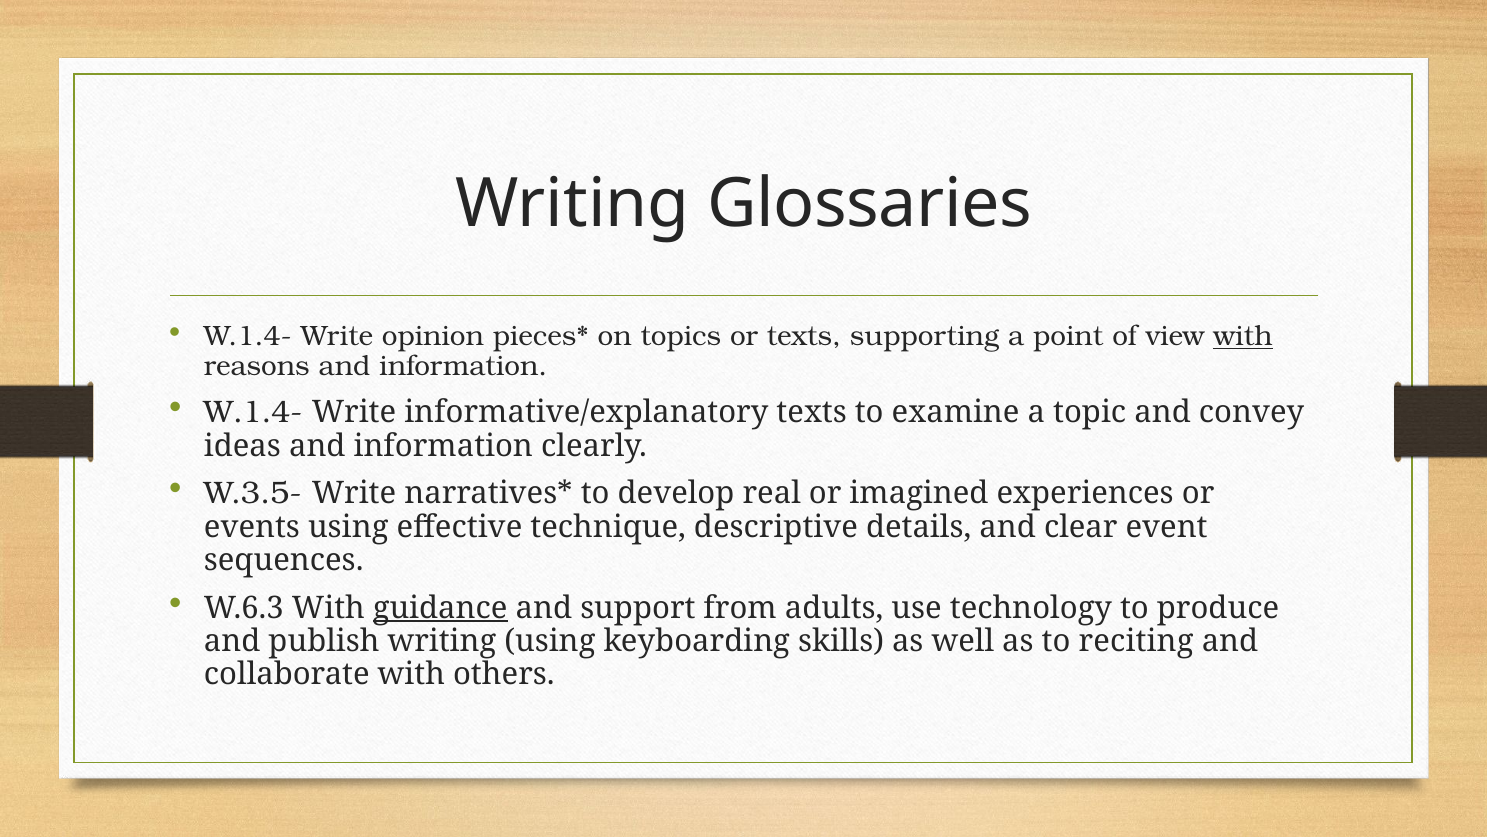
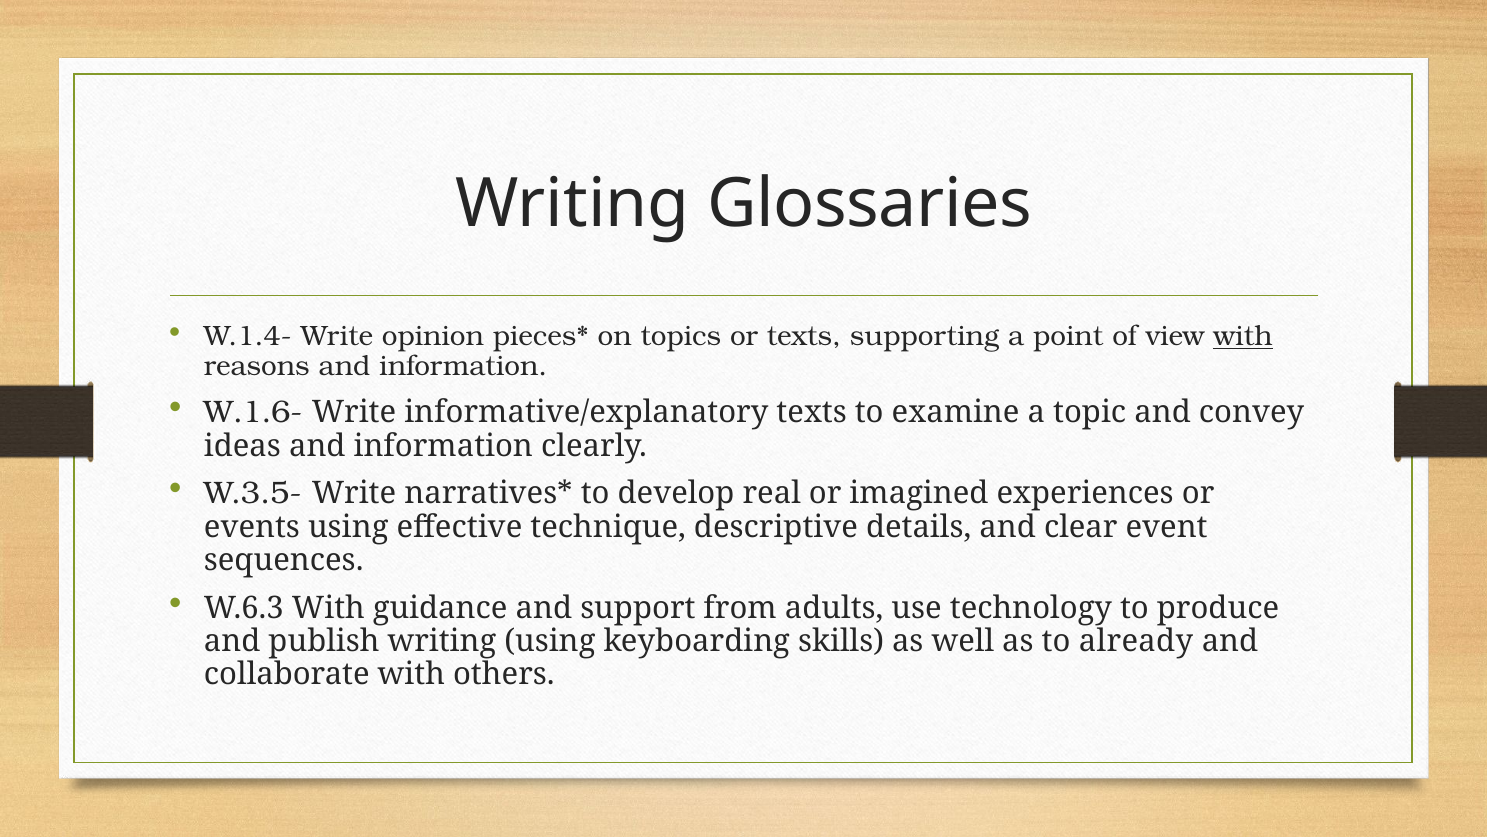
W.1.4- at (253, 412): W.1.4- -> W.1.6-
guidance underline: present -> none
reciting: reciting -> already
